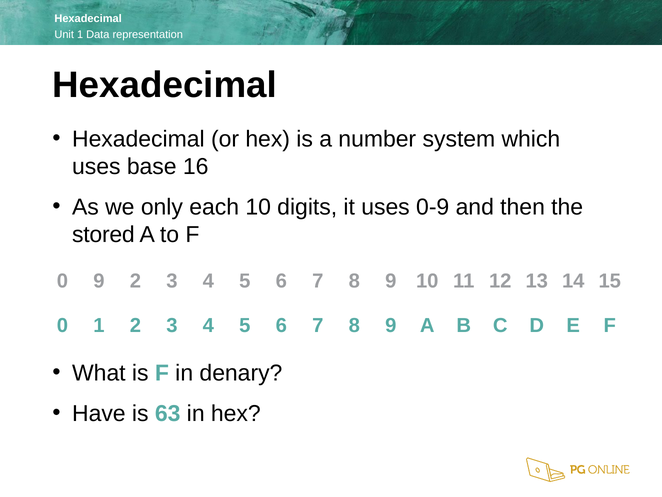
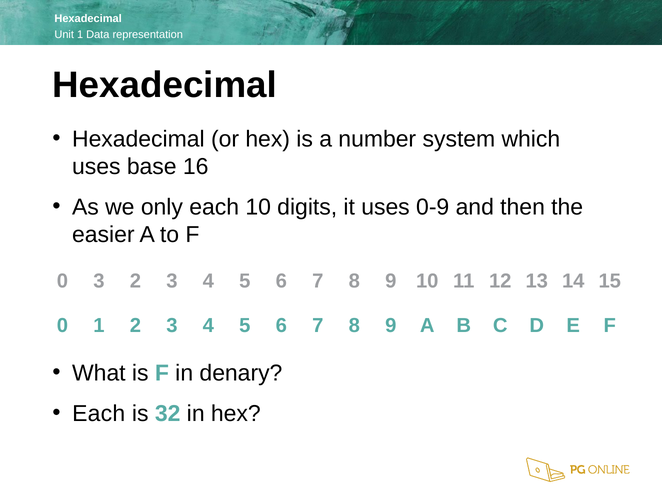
stored: stored -> easier
0 9: 9 -> 3
Have at (99, 413): Have -> Each
63: 63 -> 32
